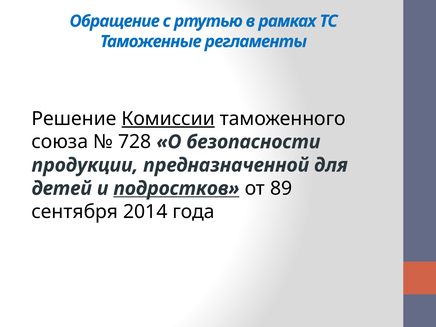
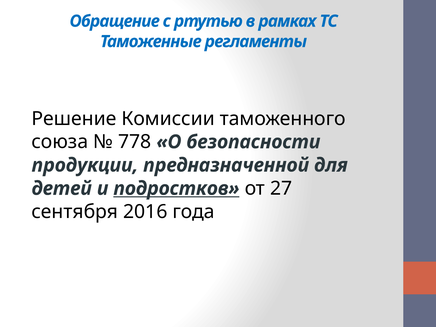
Комиссии underline: present -> none
728: 728 -> 778
89: 89 -> 27
2014: 2014 -> 2016
